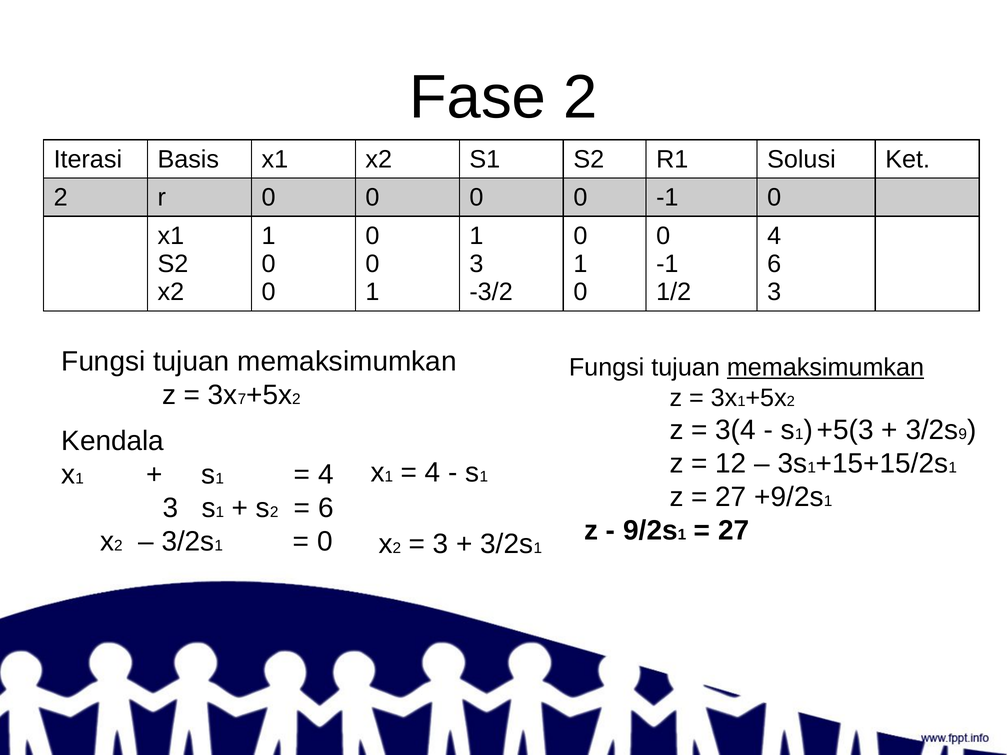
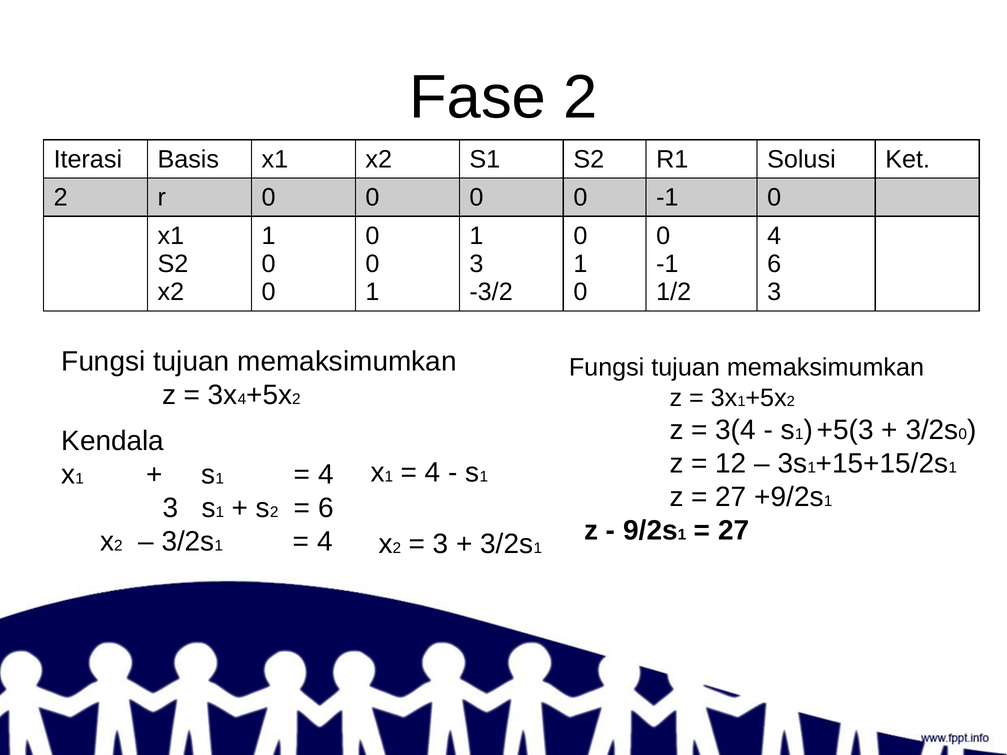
memaksimumkan at (825, 368) underline: present -> none
7 at (242, 399): 7 -> 4
9 at (963, 434): 9 -> 0
0 at (325, 542): 0 -> 4
